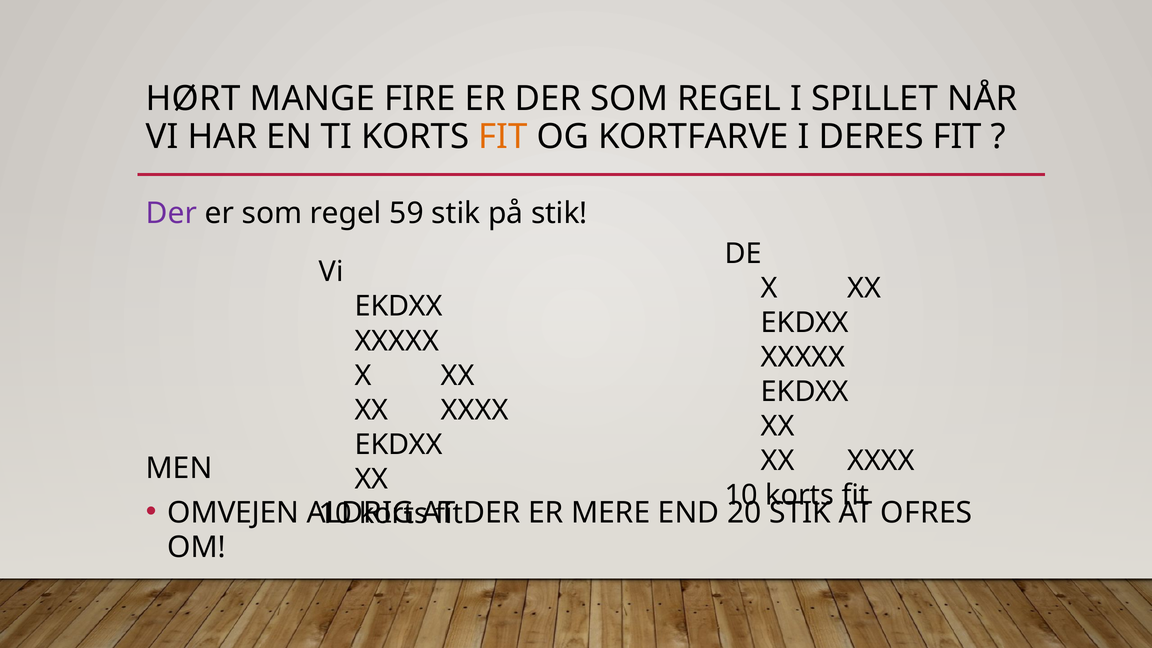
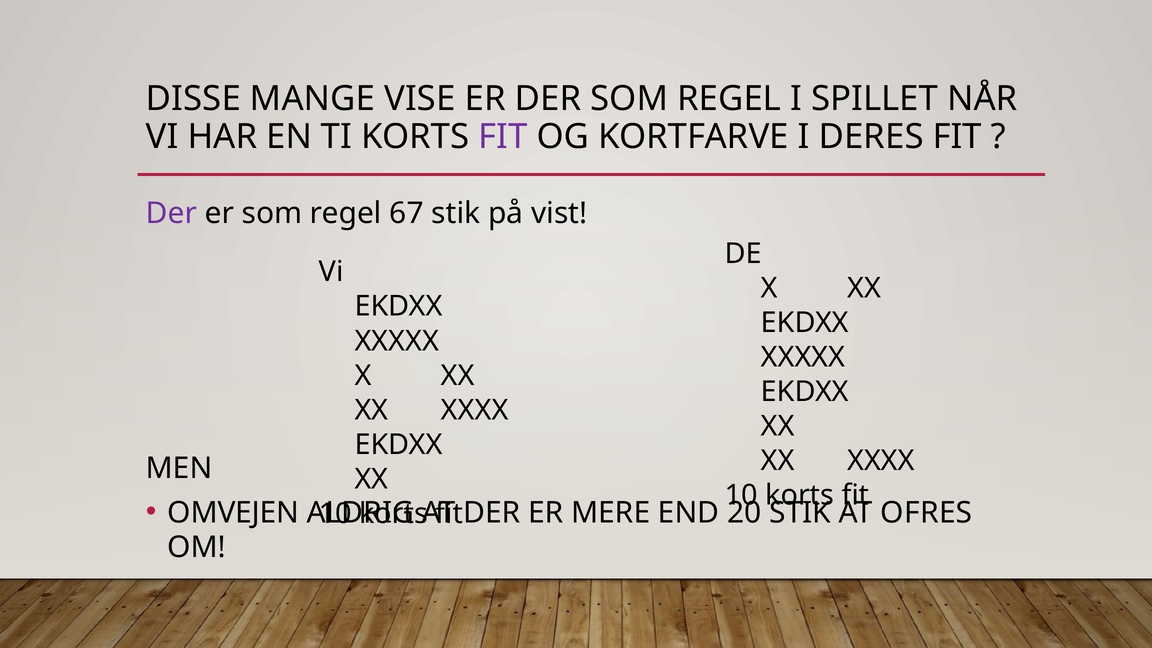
HØRT: HØRT -> DISSE
FIRE: FIRE -> VISE
FIT at (503, 137) colour: orange -> purple
59: 59 -> 67
på stik: stik -> vist
